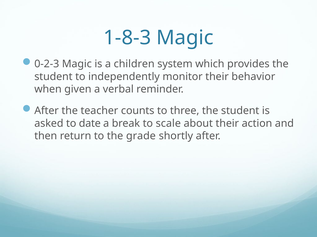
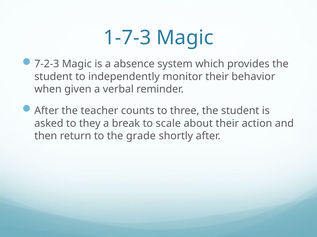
1-8-3: 1-8-3 -> 1-7-3
0-2-3: 0-2-3 -> 7-2-3
children: children -> absence
date: date -> they
